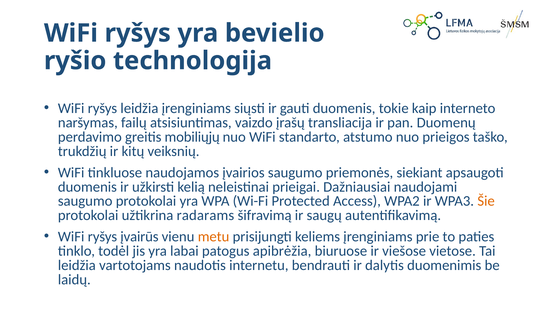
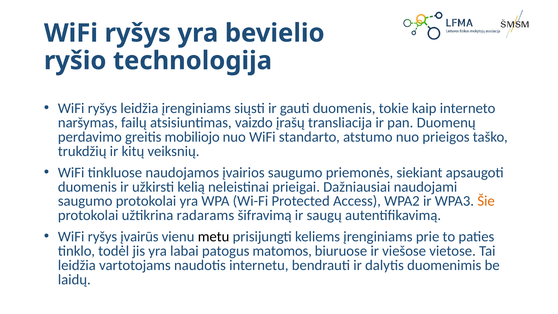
mobiliųjų: mobiliųjų -> mobiliojo
metu colour: orange -> black
apibrėžia: apibrėžia -> matomos
